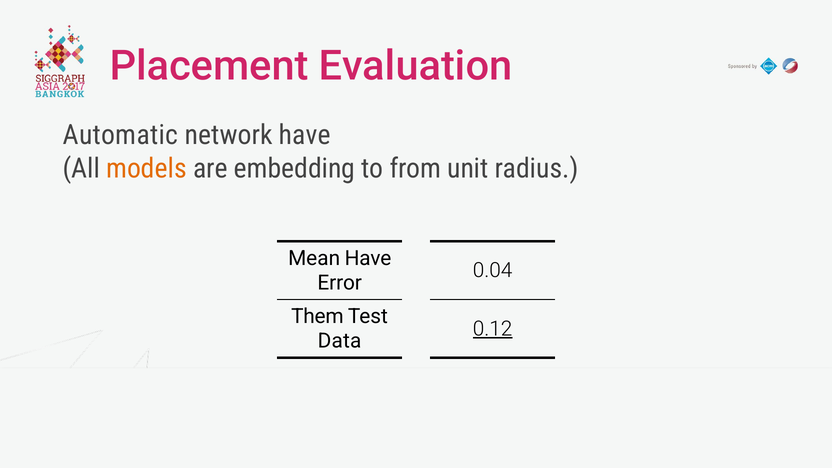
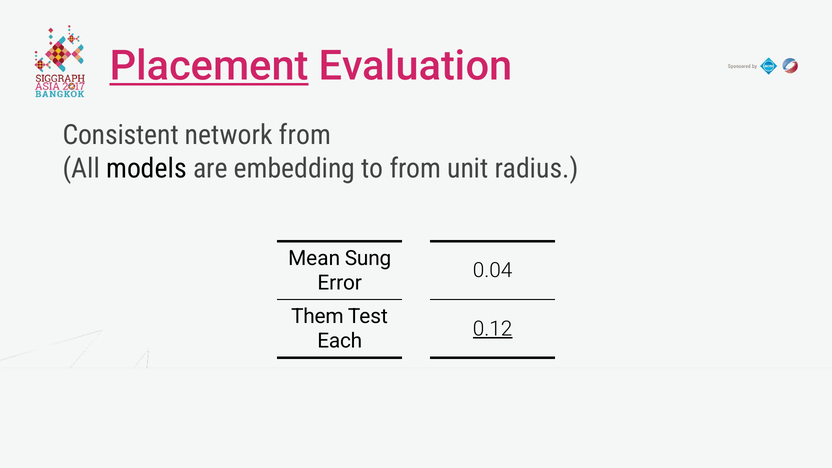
Placement underline: none -> present
Automatic: Automatic -> Consistent
network have: have -> from
models colour: orange -> black
Mean Have: Have -> Sung
Data: Data -> Each
